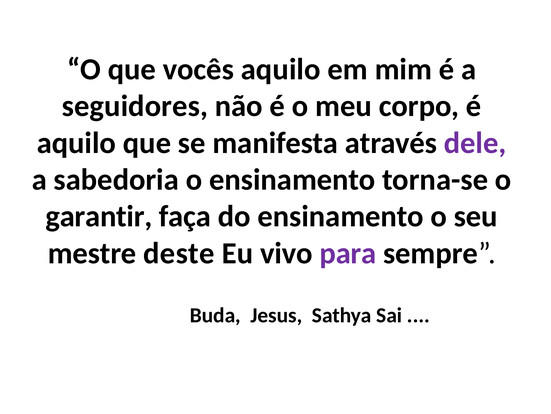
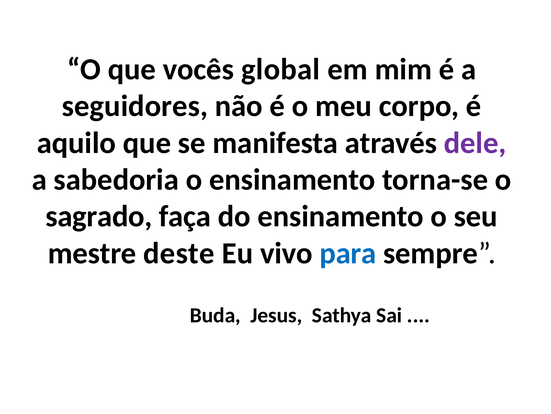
vocês aquilo: aquilo -> global
garantir: garantir -> sagrado
para colour: purple -> blue
